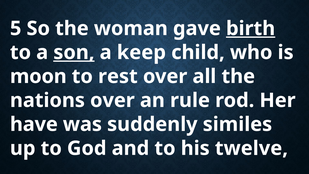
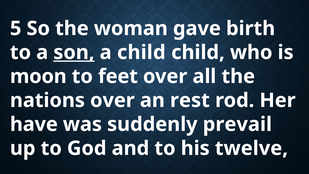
birth underline: present -> none
a keep: keep -> child
rest: rest -> feet
rule: rule -> rest
similes: similes -> prevail
